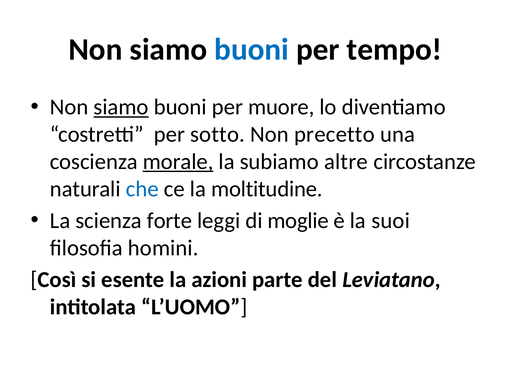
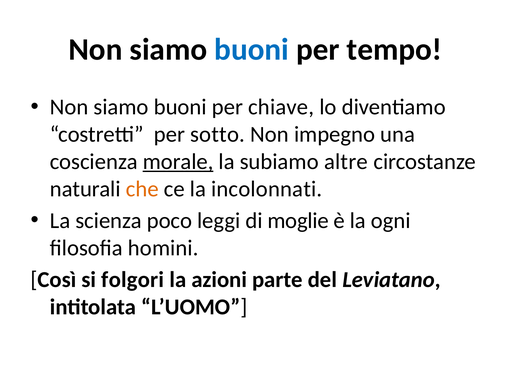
siamo at (121, 107) underline: present -> none
muore: muore -> chiave
precetto: precetto -> impegno
che colour: blue -> orange
moltitudine: moltitudine -> incolonnati
forte: forte -> poco
suoi: suoi -> ogni
esente: esente -> folgori
